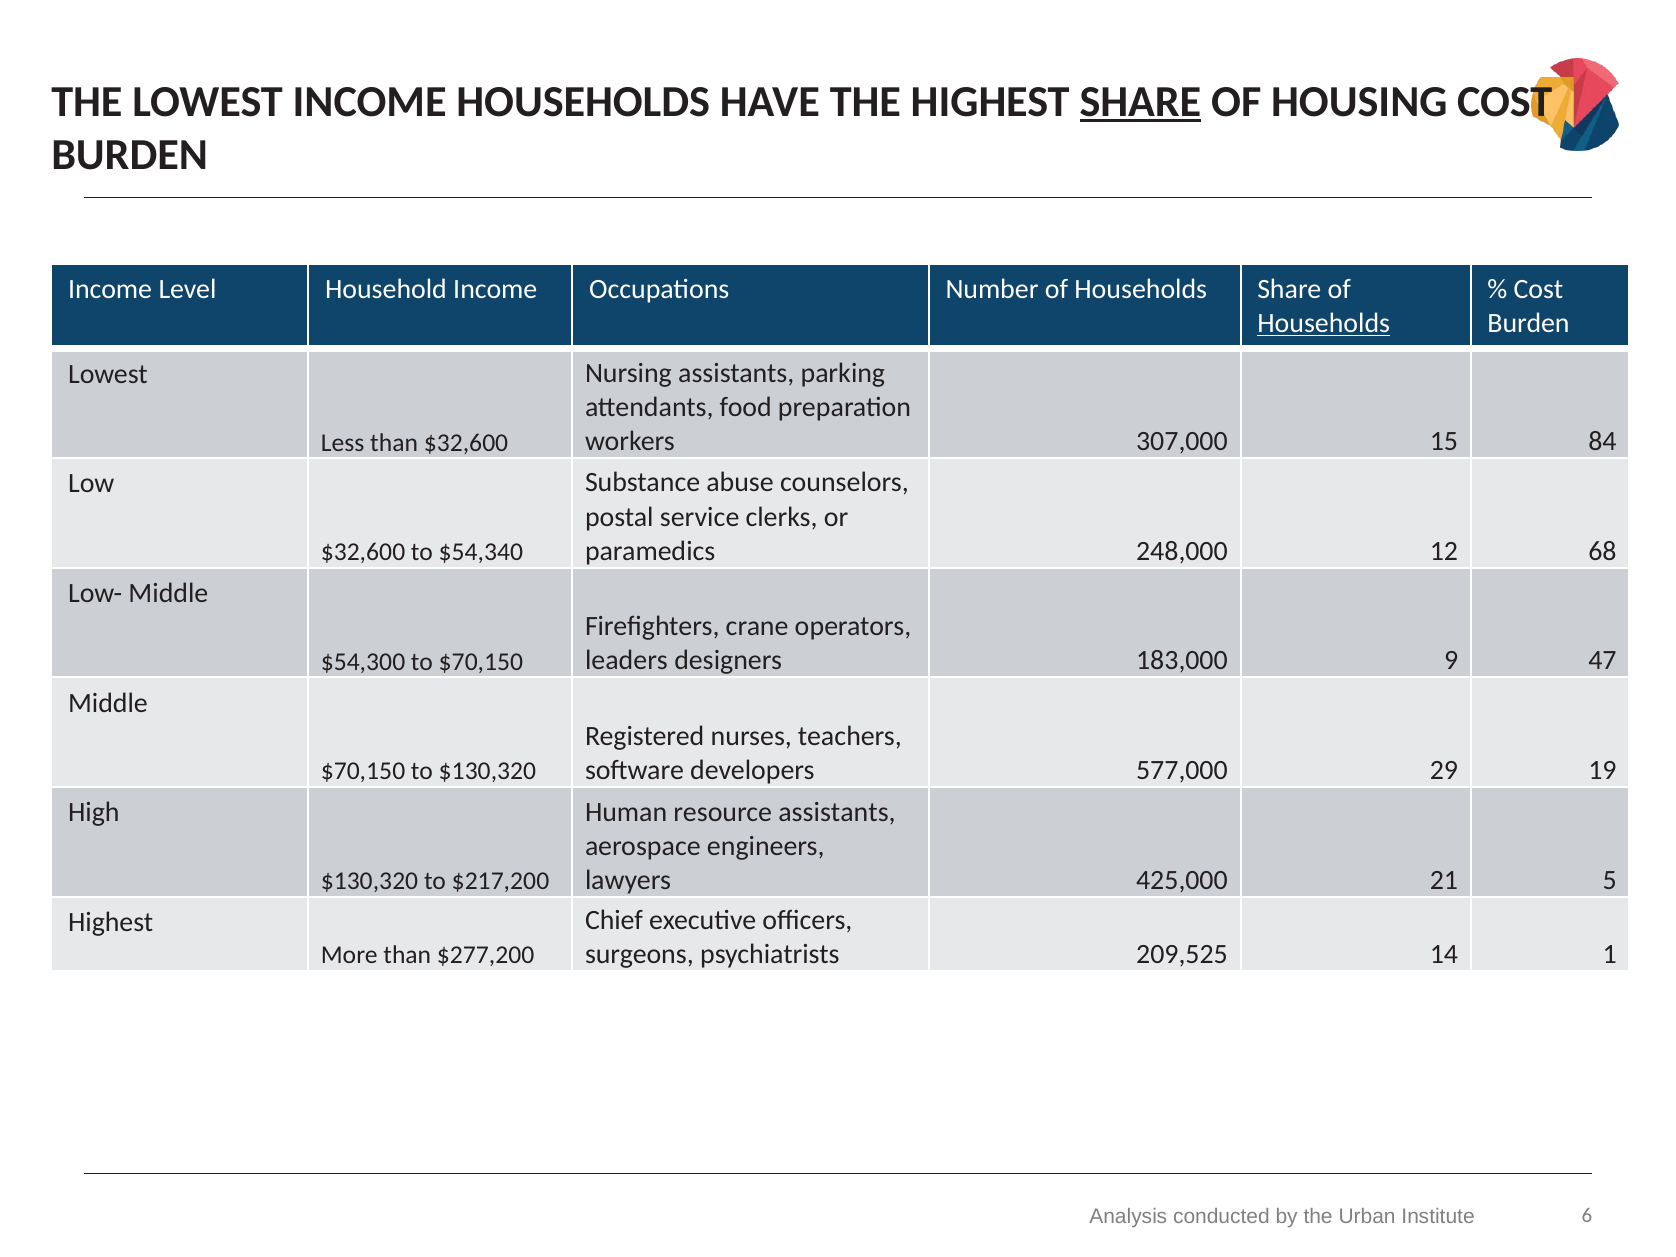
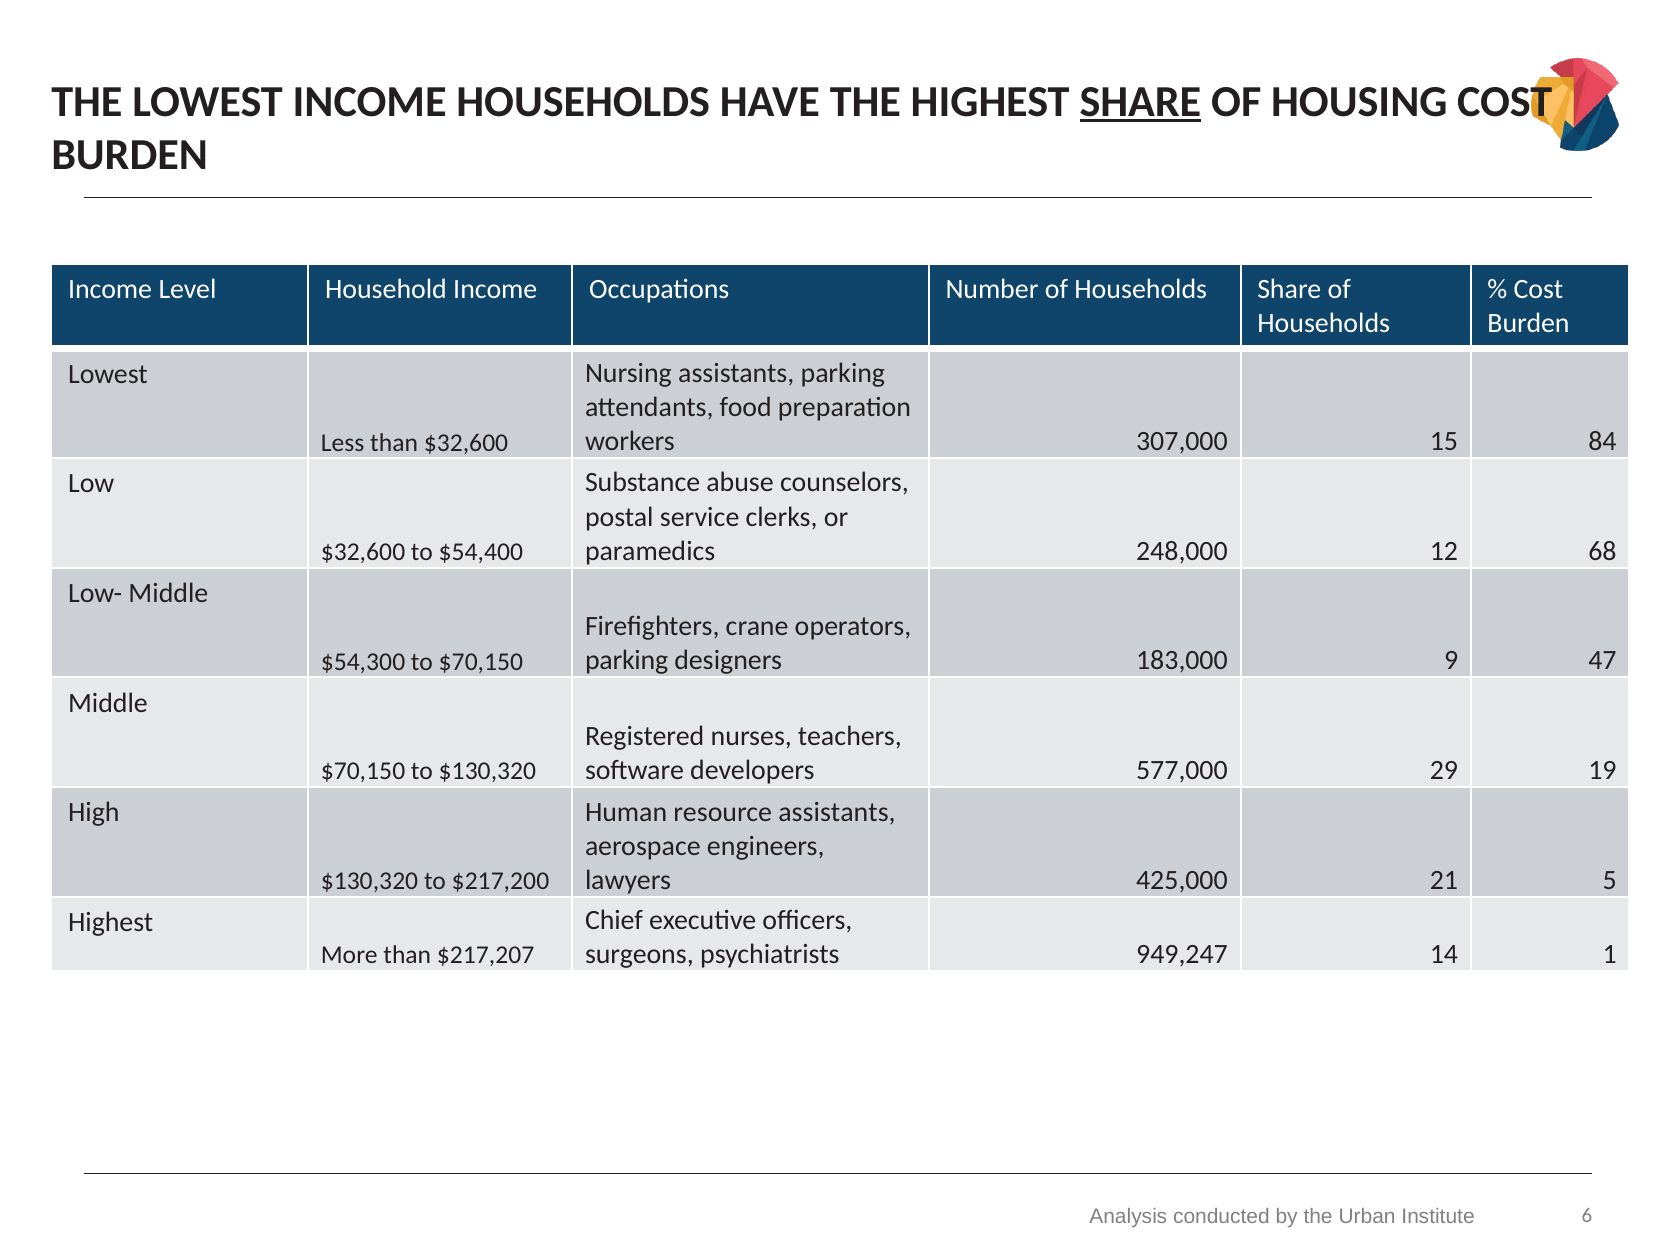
Households at (1324, 323) underline: present -> none
$54,340: $54,340 -> $54,400
leaders at (626, 660): leaders -> parking
209,525: 209,525 -> 949,247
$277,200: $277,200 -> $217,207
